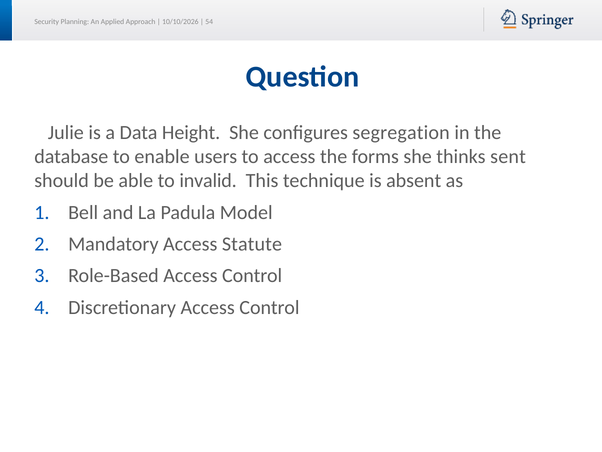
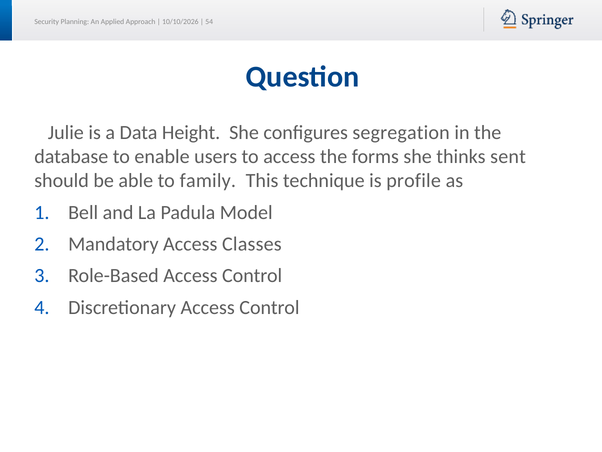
invalid: invalid -> family
absent: absent -> profile
Statute: Statute -> Classes
